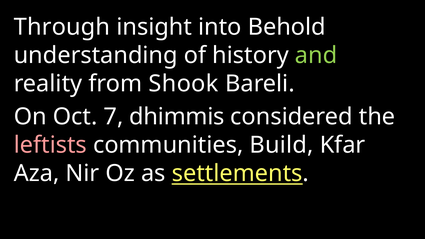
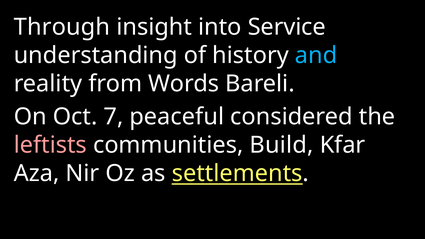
Behold: Behold -> Service
and colour: light green -> light blue
Shook: Shook -> Words
dhimmis: dhimmis -> peaceful
